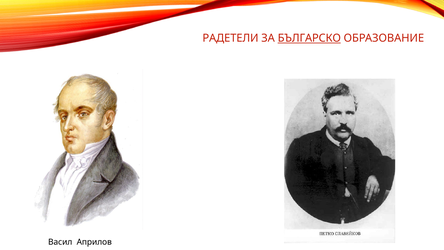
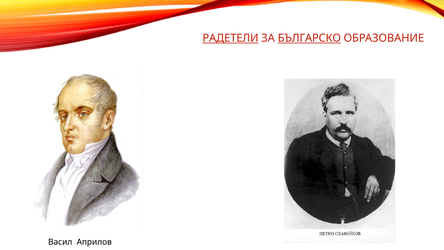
РАДЕТЕЛИ underline: none -> present
